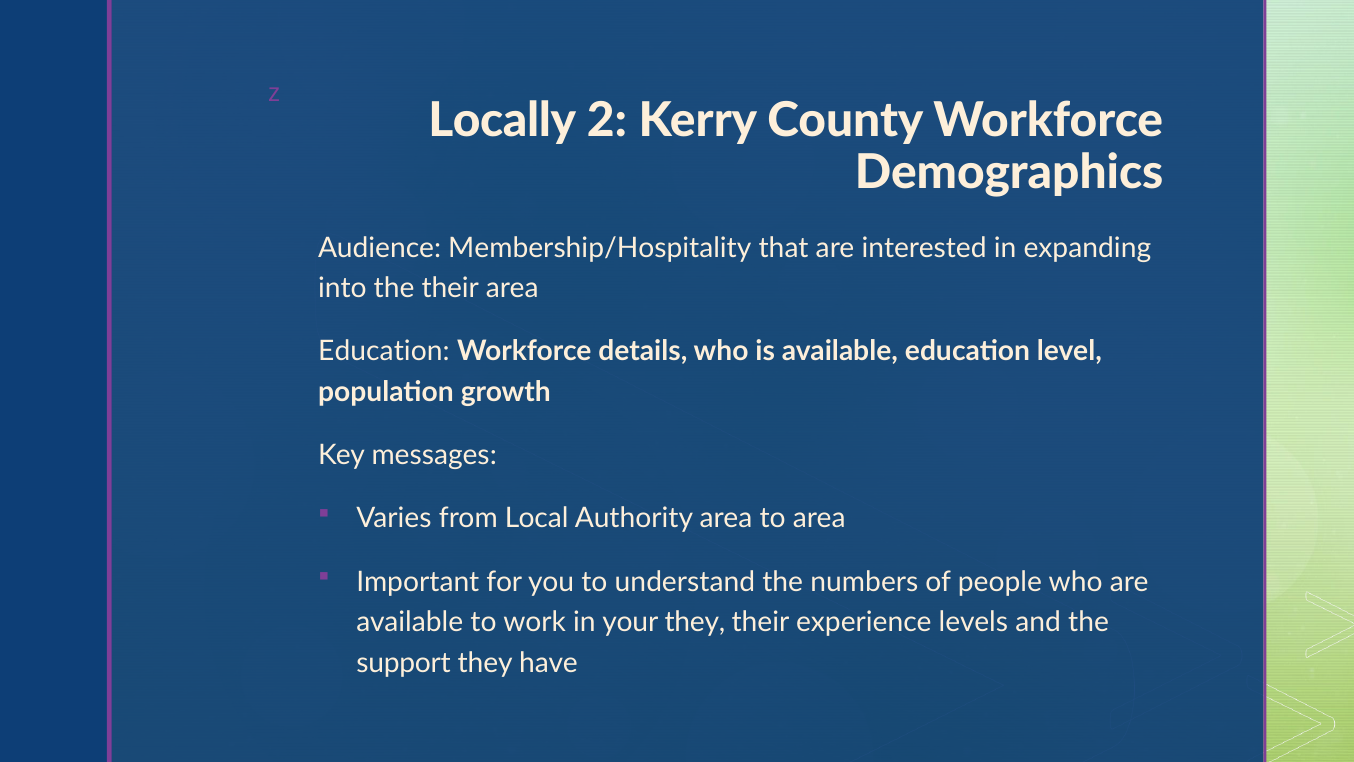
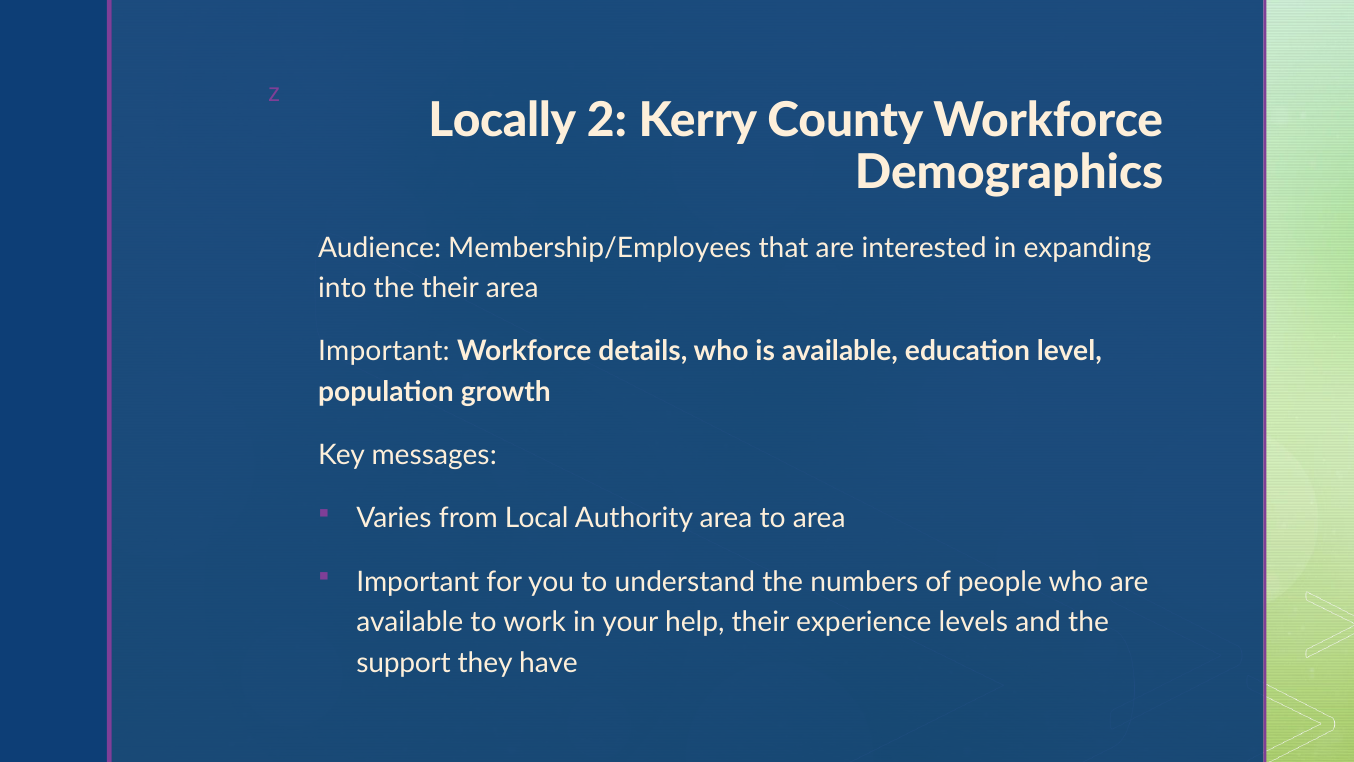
Membership/Hospitality: Membership/Hospitality -> Membership/Employees
Education at (384, 351): Education -> Important
your they: they -> help
